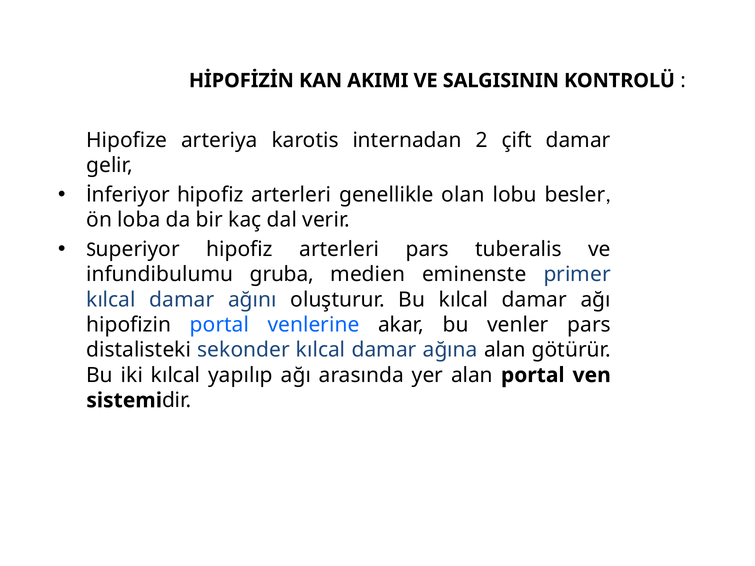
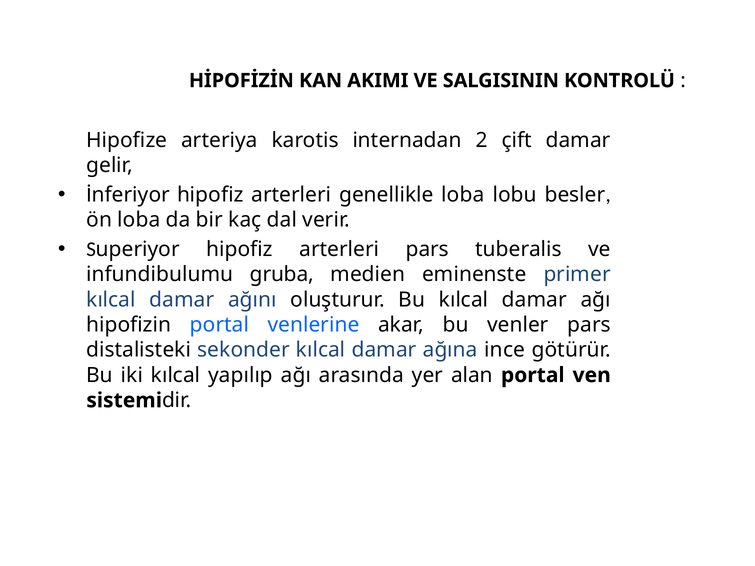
genellikle olan: olan -> loba
ağına alan: alan -> ince
